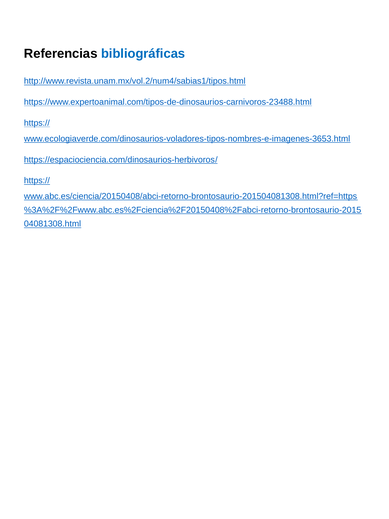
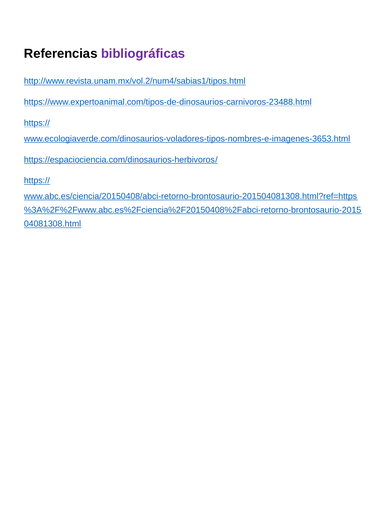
bibliográficas colour: blue -> purple
